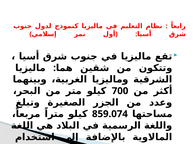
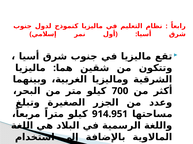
859.074: 859.074 -> 914.951
